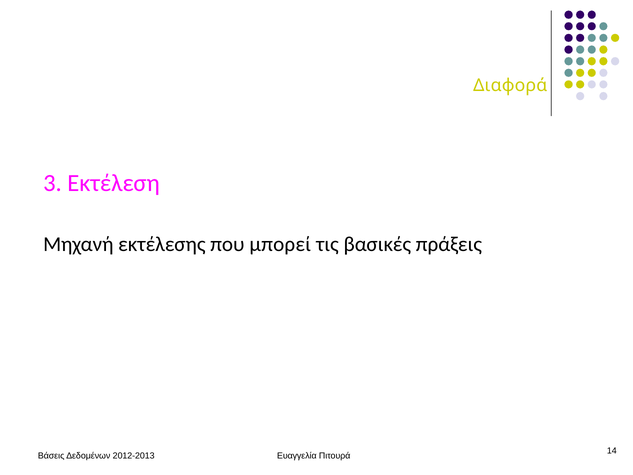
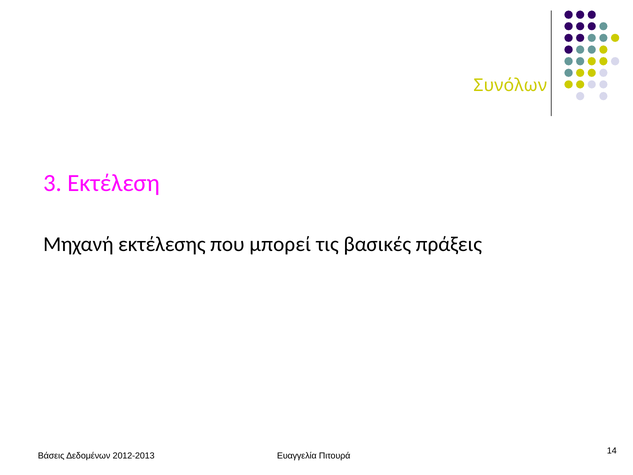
Διαφορά: Διαφορά -> Συνόλων
